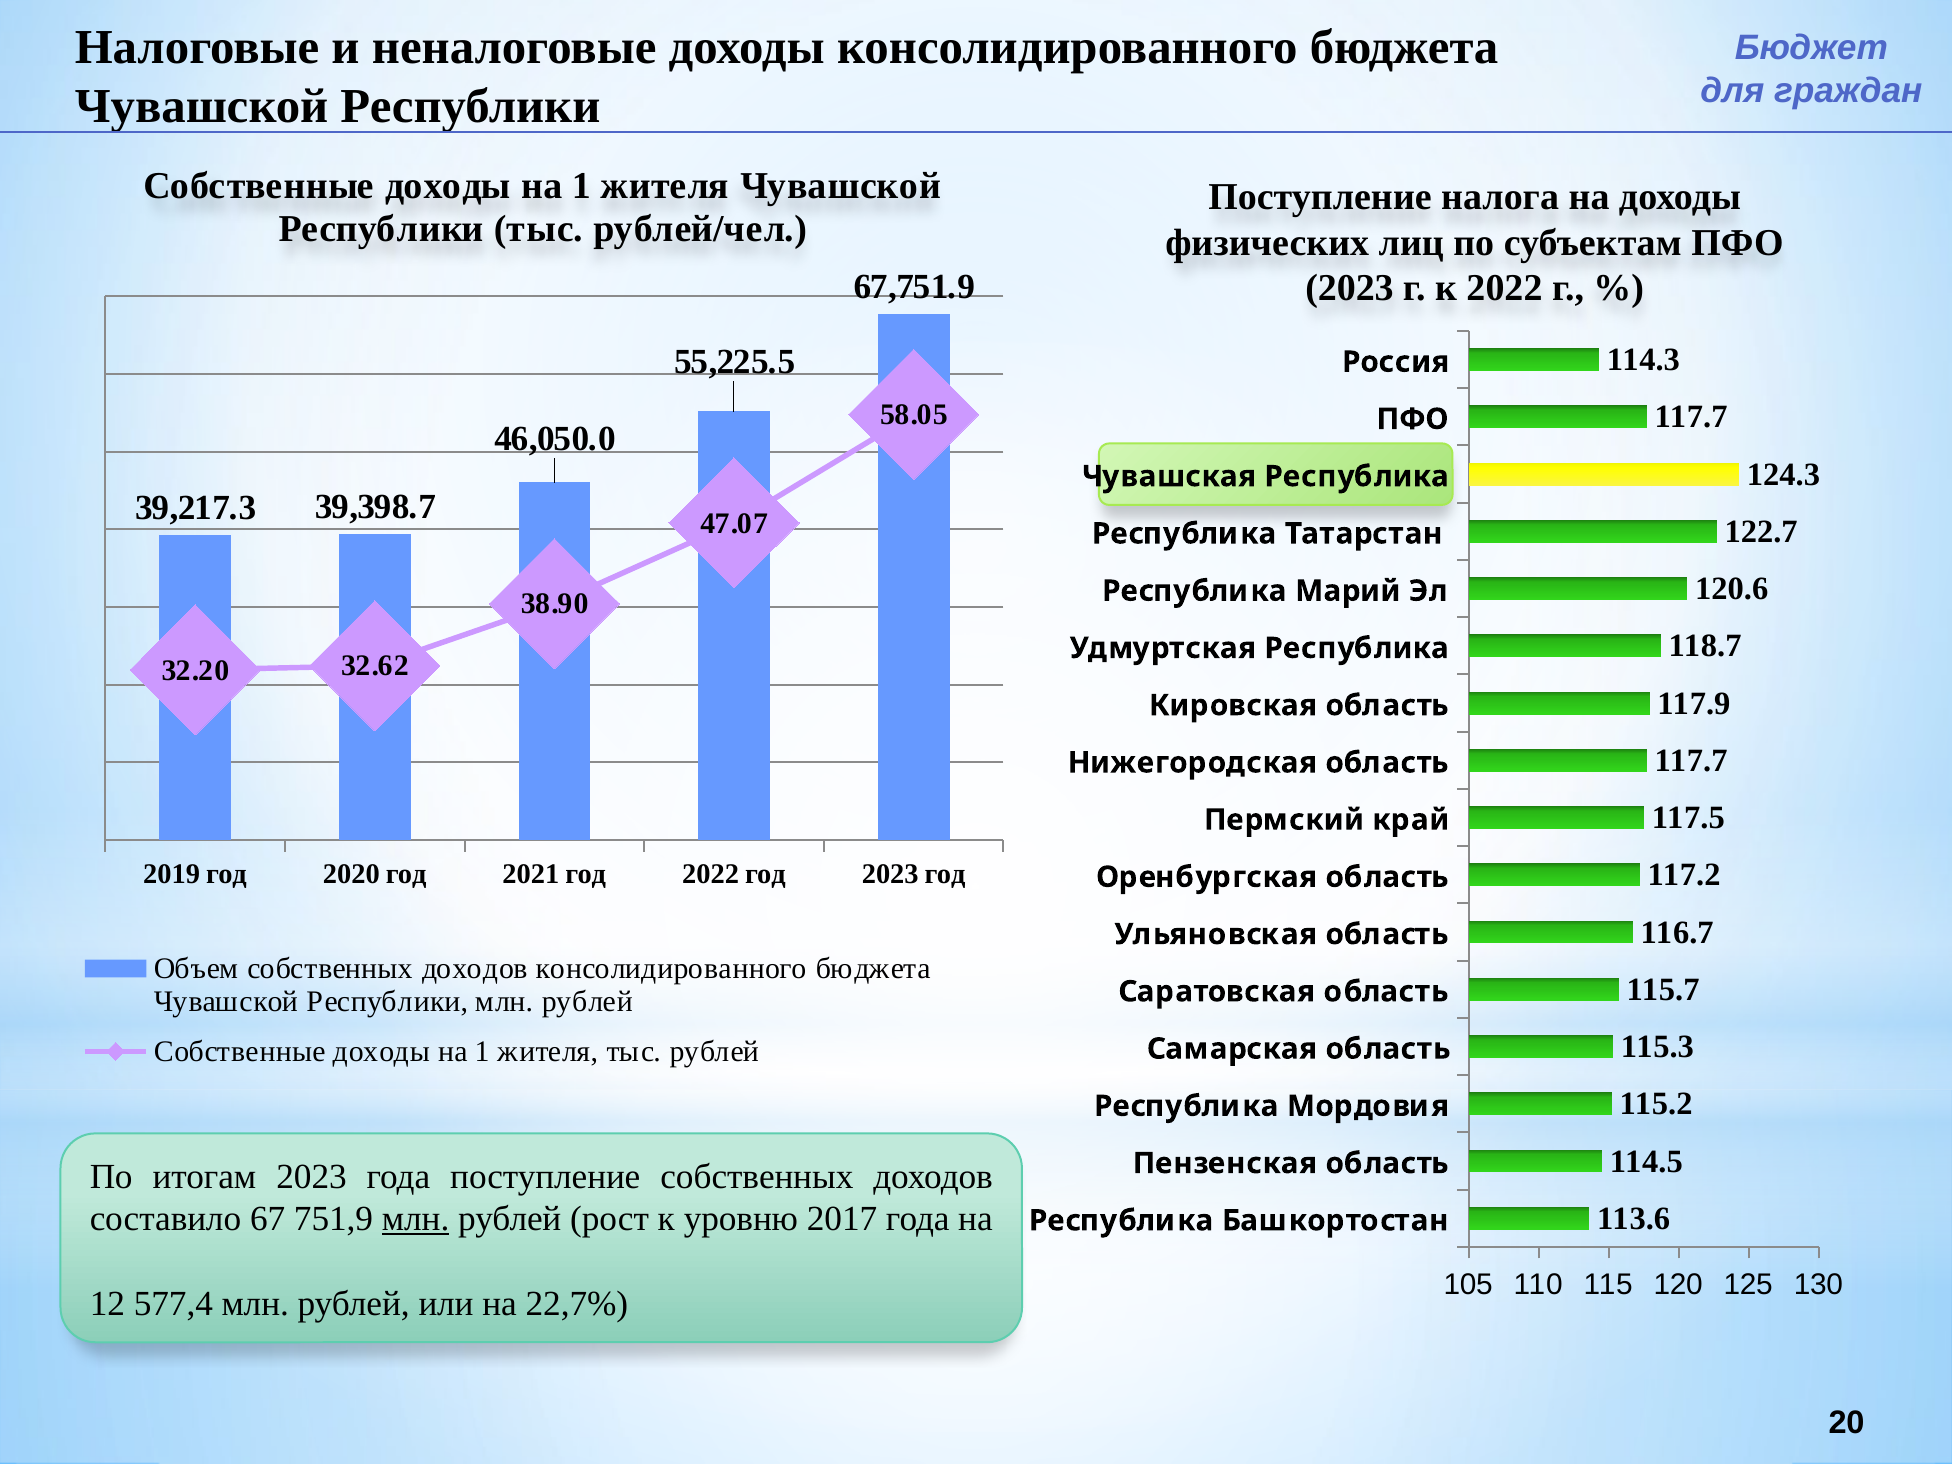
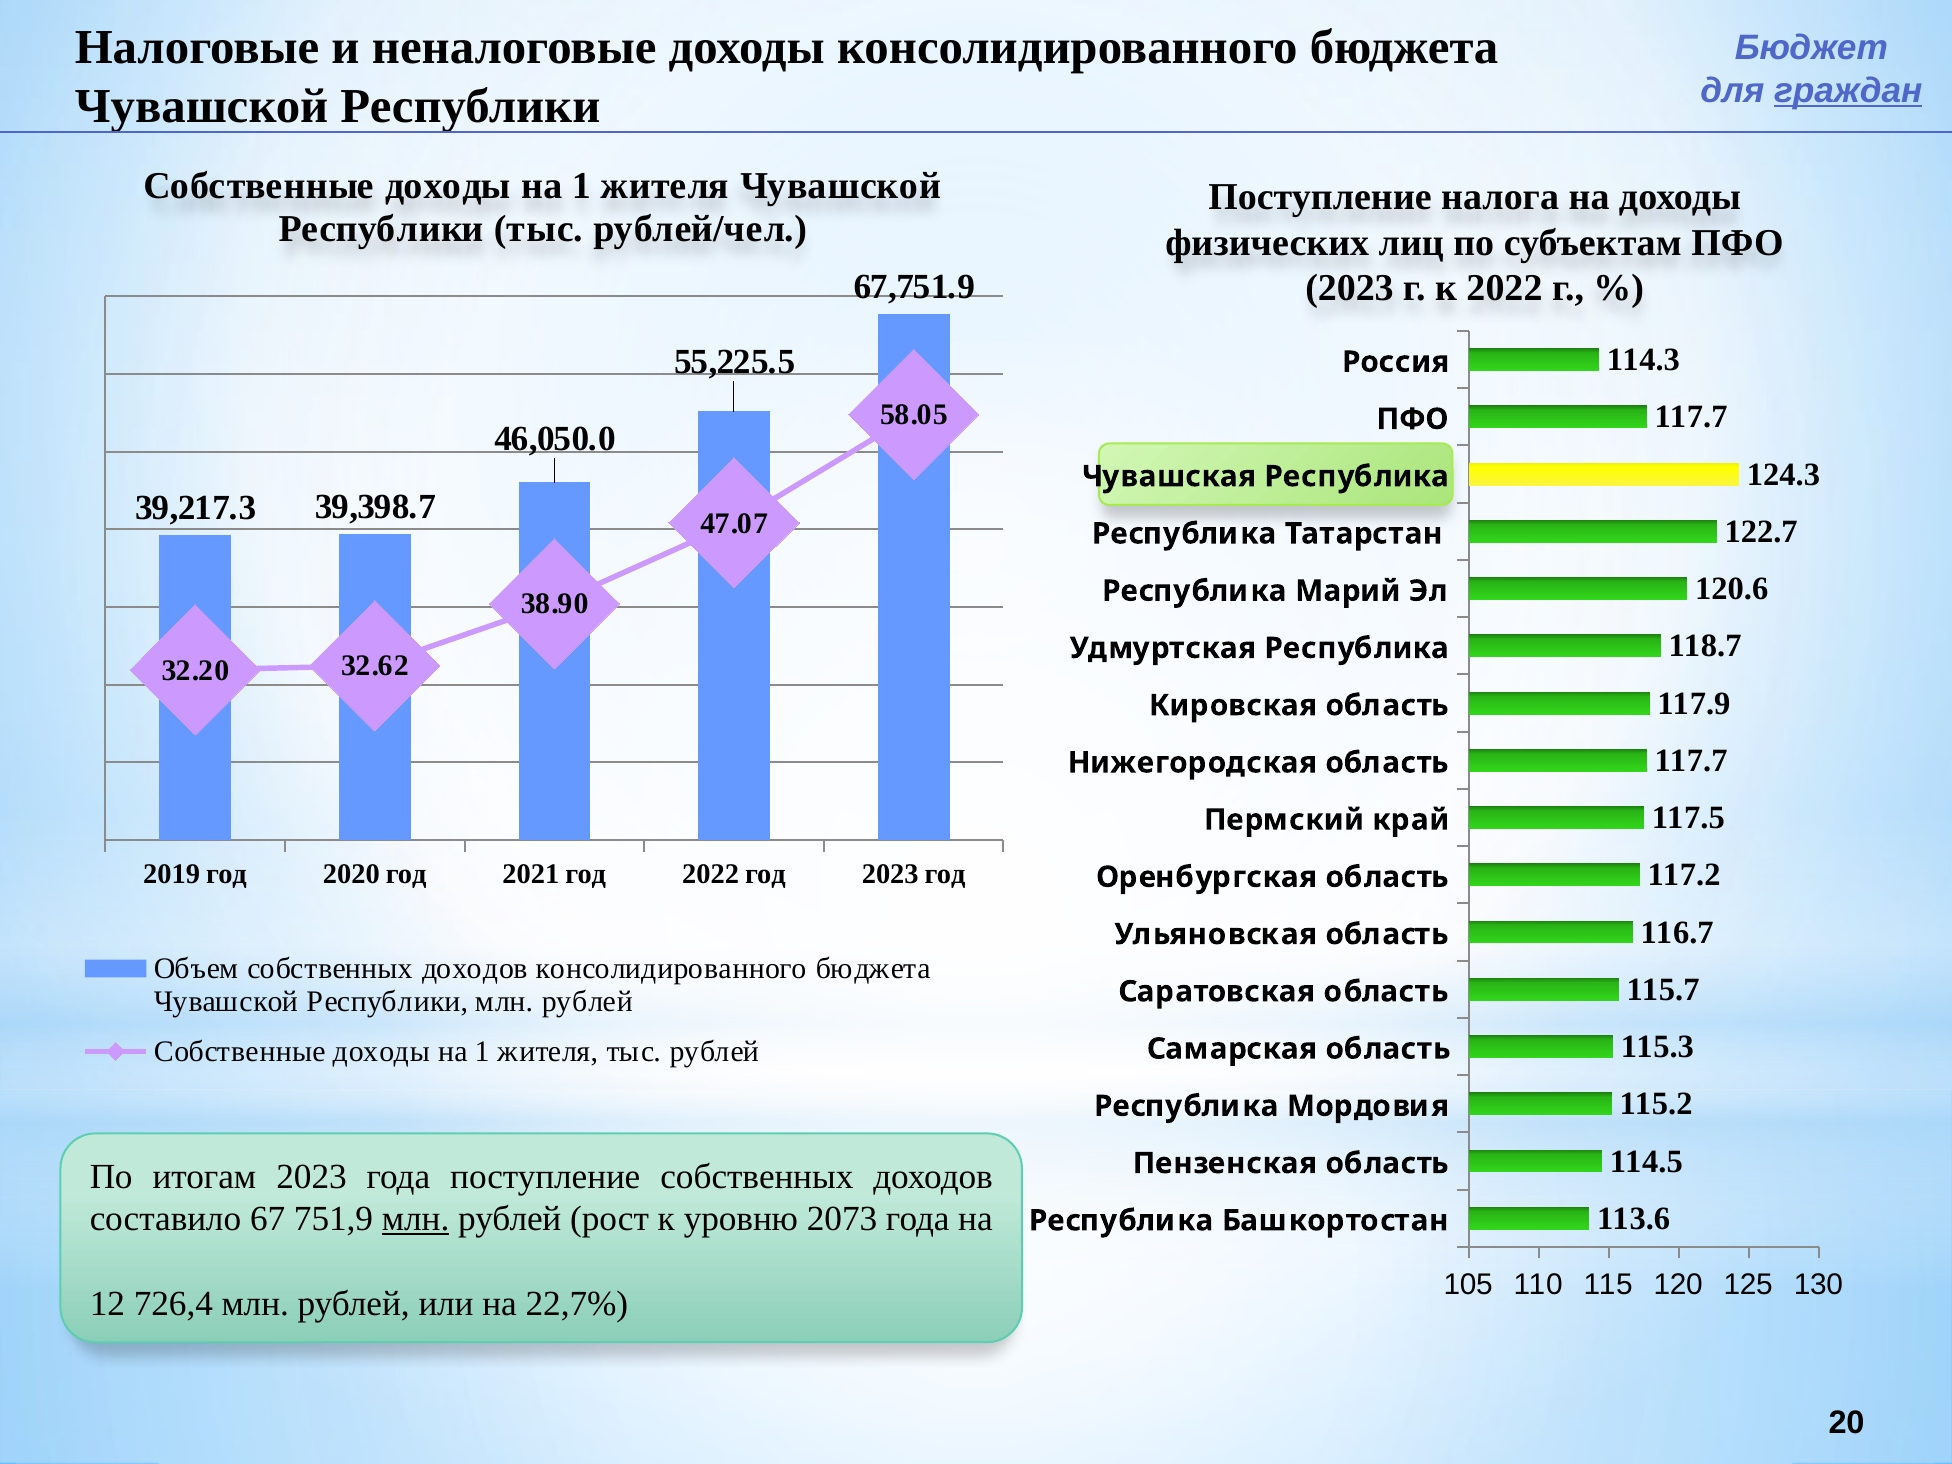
граждан underline: none -> present
2017: 2017 -> 2073
577,4: 577,4 -> 726,4
